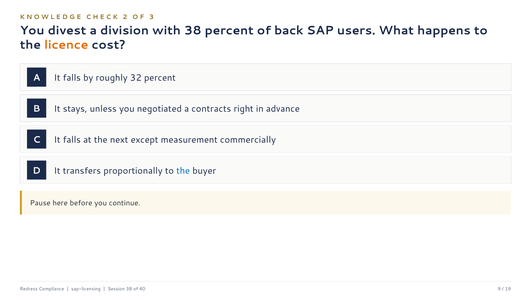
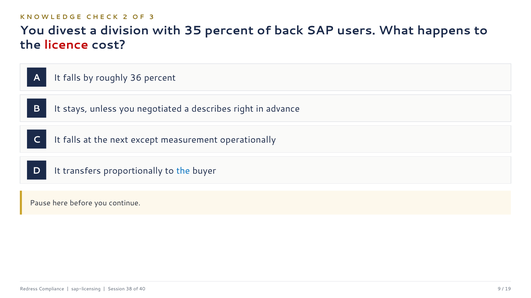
with 38: 38 -> 35
licence colour: orange -> red
32: 32 -> 36
contracts: contracts -> describes
commercially: commercially -> operationally
